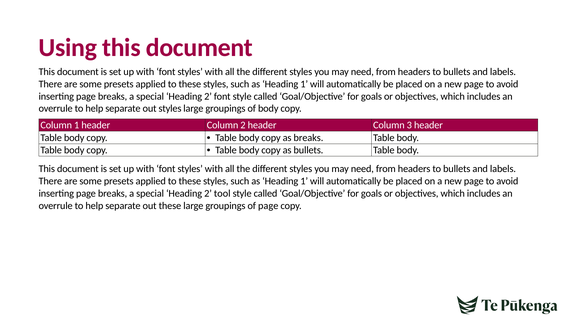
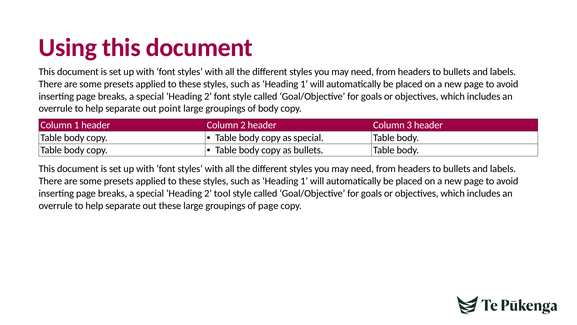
out styles: styles -> point
as breaks: breaks -> special
